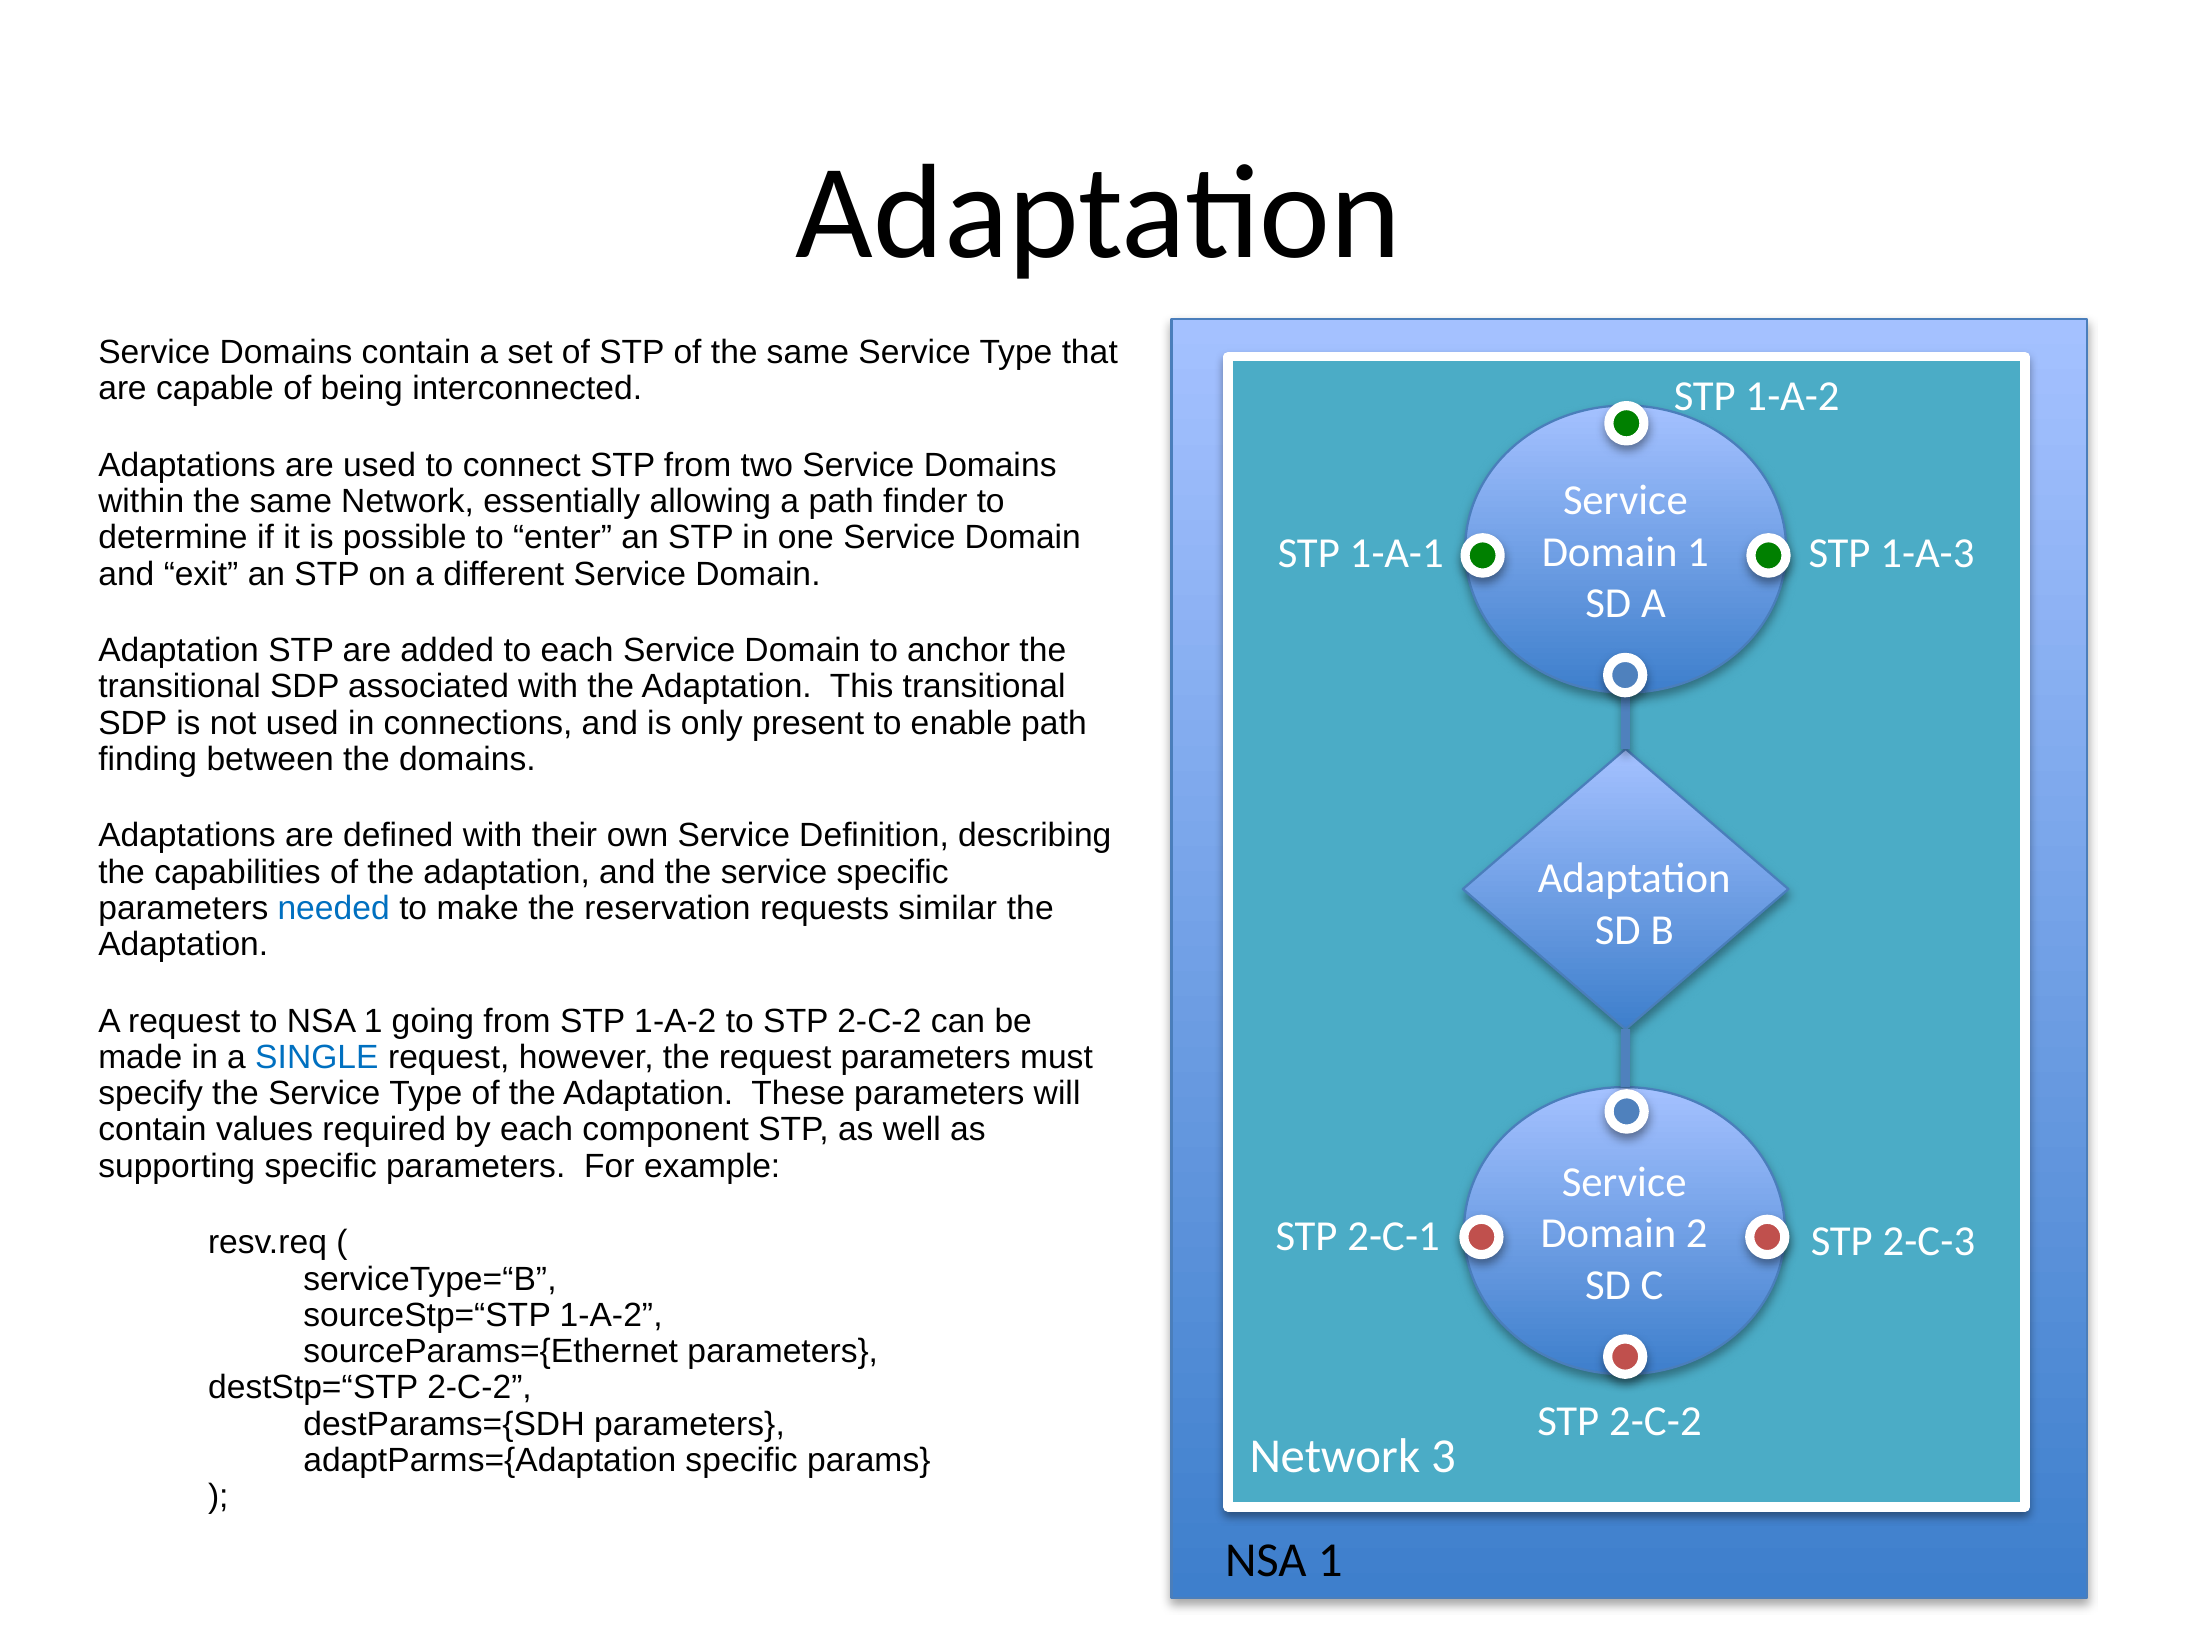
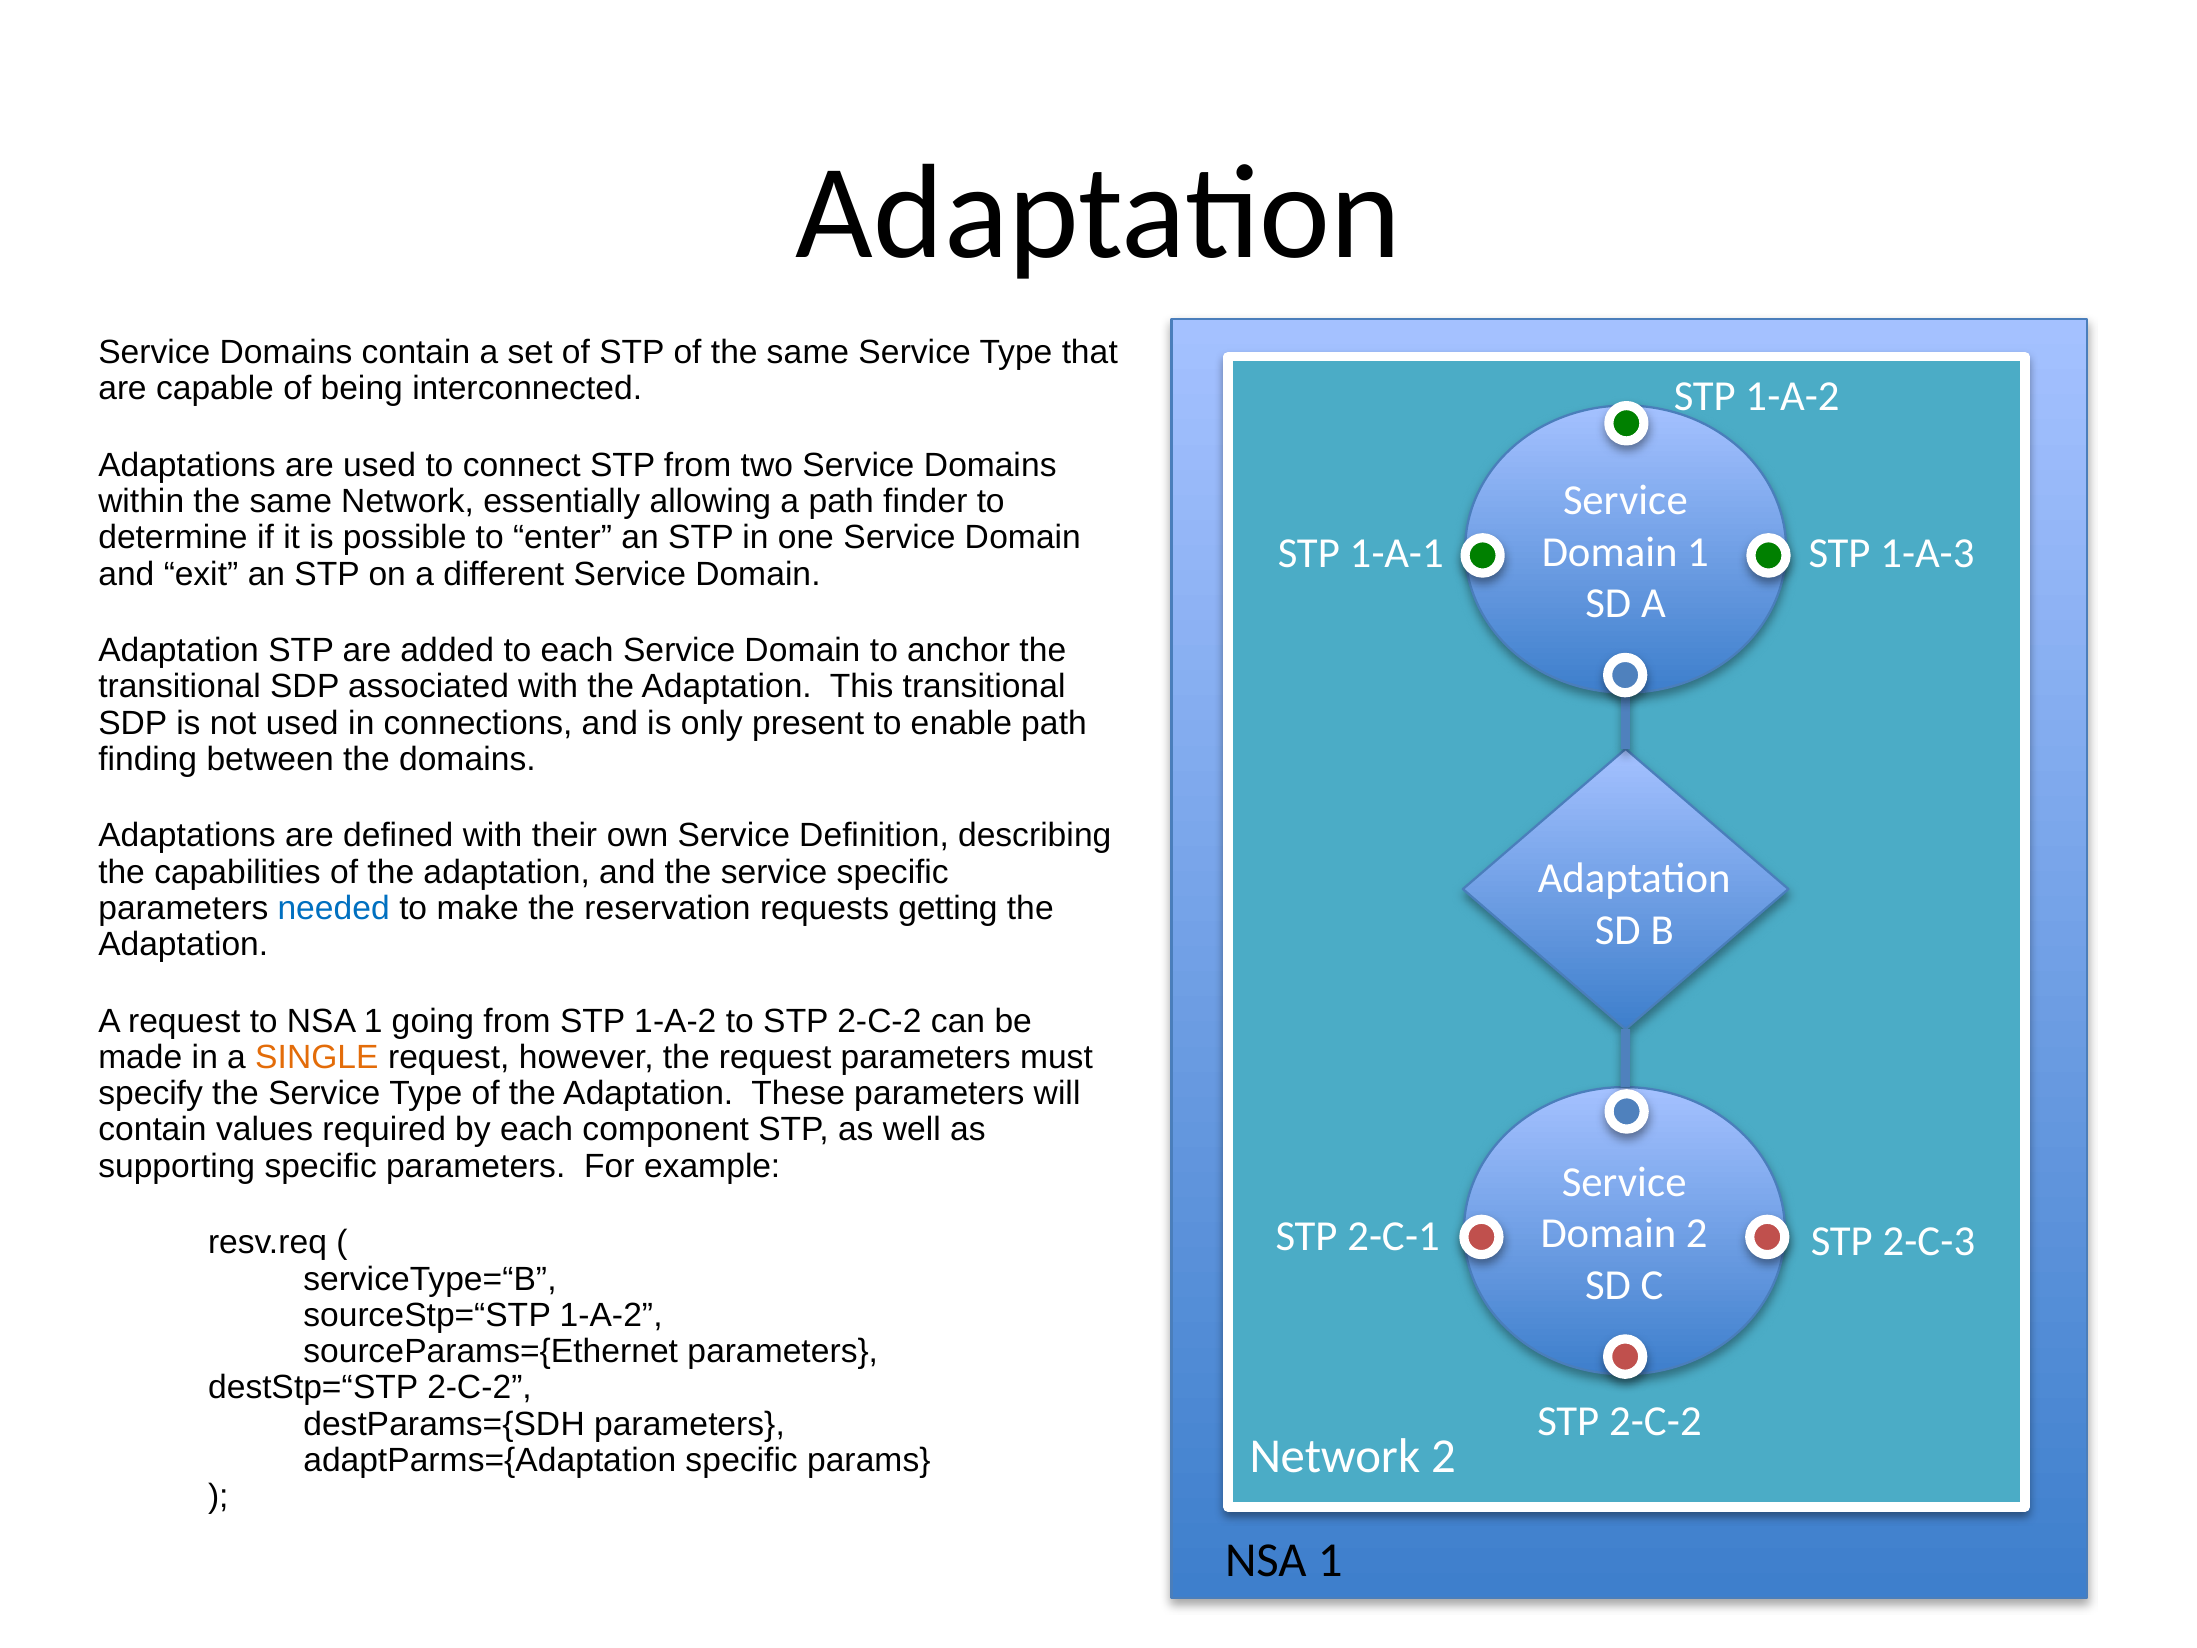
similar: similar -> getting
SINGLE colour: blue -> orange
Network 3: 3 -> 2
